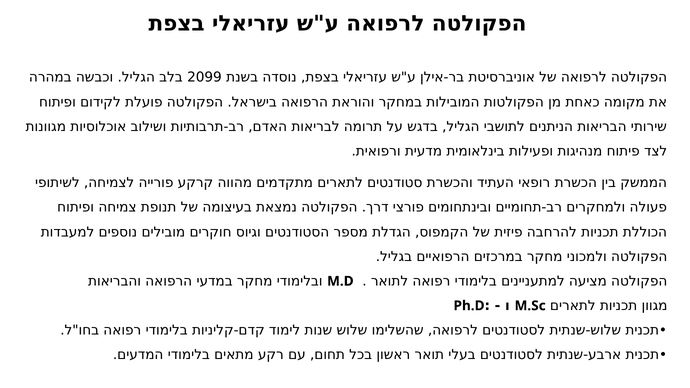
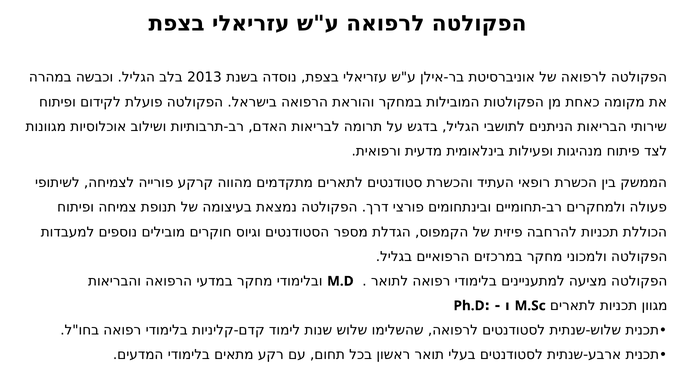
2099: 2099 -> 2013
